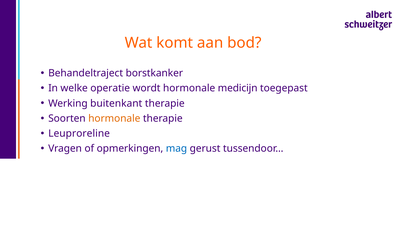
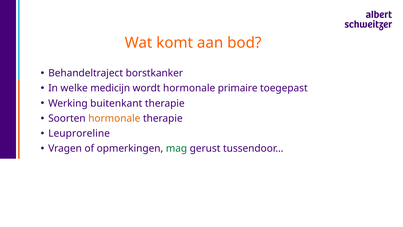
operatie: operatie -> medicijn
medicijn: medicijn -> primaire
mag colour: blue -> green
